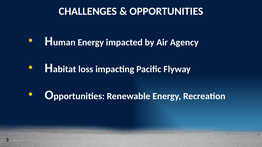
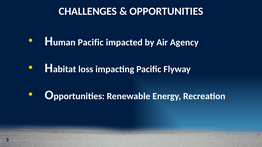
Energy at (91, 43): Energy -> Pacific
